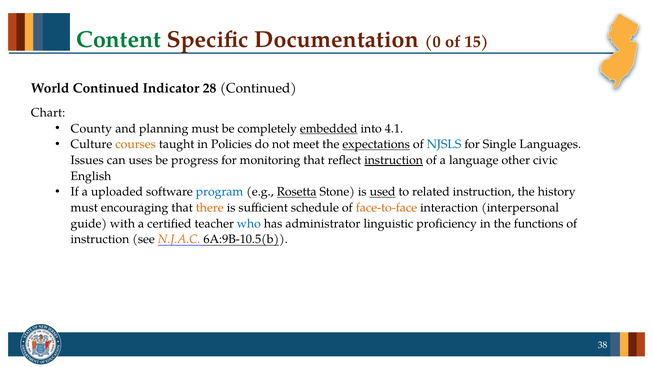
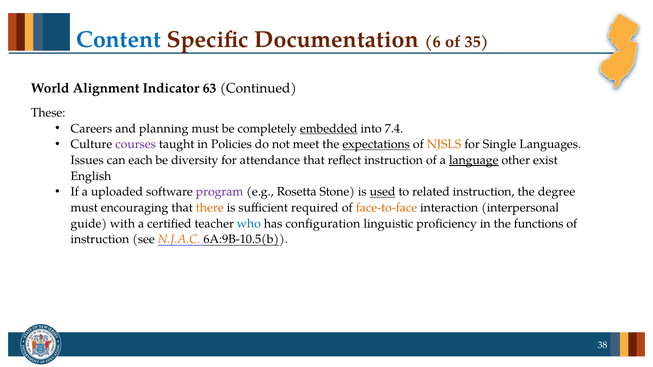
Content colour: green -> blue
0: 0 -> 6
15: 15 -> 35
World Continued: Continued -> Alignment
28: 28 -> 63
Chart: Chart -> These
County: County -> Careers
4.1: 4.1 -> 7.4
courses colour: orange -> purple
NJSLS colour: blue -> orange
uses: uses -> each
progress: progress -> diversity
monitoring: monitoring -> attendance
instruction at (394, 160) underline: present -> none
language underline: none -> present
civic: civic -> exist
program colour: blue -> purple
Rosetta underline: present -> none
history: history -> degree
schedule: schedule -> required
administrator: administrator -> configuration
